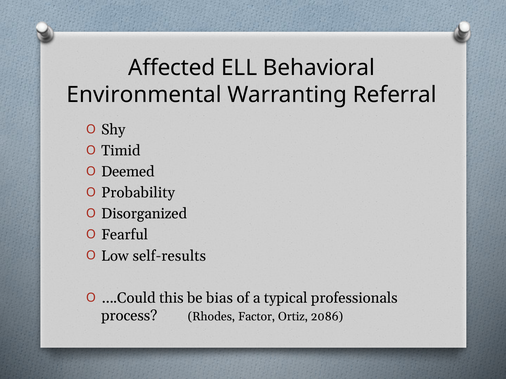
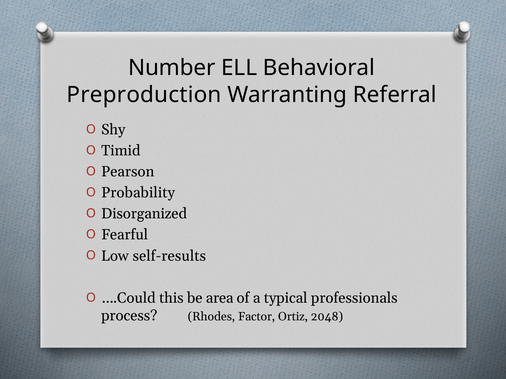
Affected: Affected -> Number
Environmental: Environmental -> Preproduction
Deemed: Deemed -> Pearson
bias: bias -> area
2086: 2086 -> 2048
